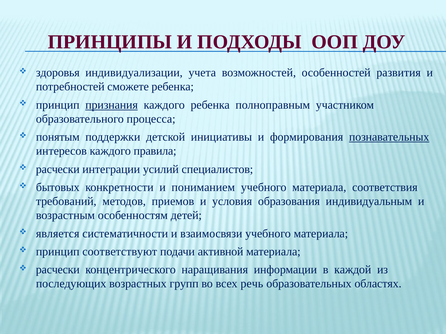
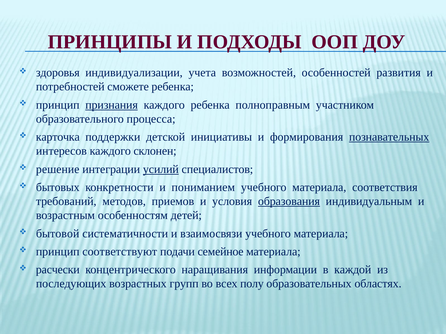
понятым: понятым -> карточка
правила: правила -> склонен
расчески at (58, 169): расчески -> решение
усилий underline: none -> present
образования underline: none -> present
является: является -> бытовой
активной: активной -> семейное
речь: речь -> полу
